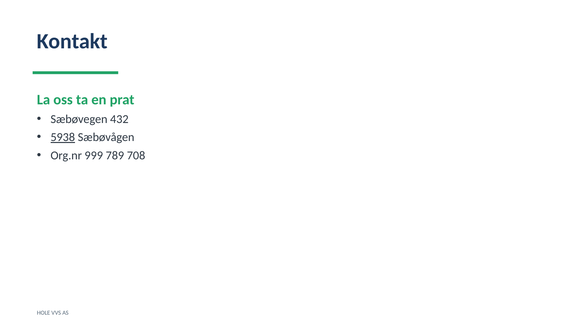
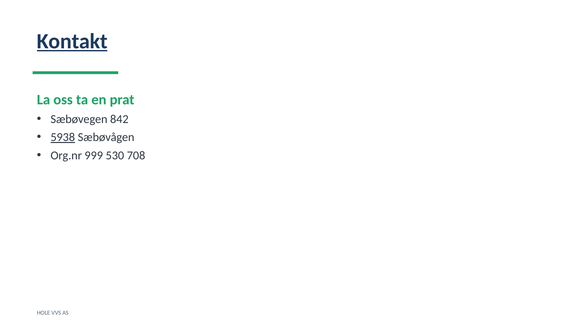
Kontakt underline: none -> present
432: 432 -> 842
789: 789 -> 530
